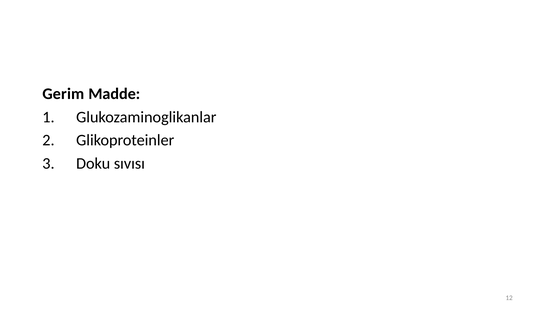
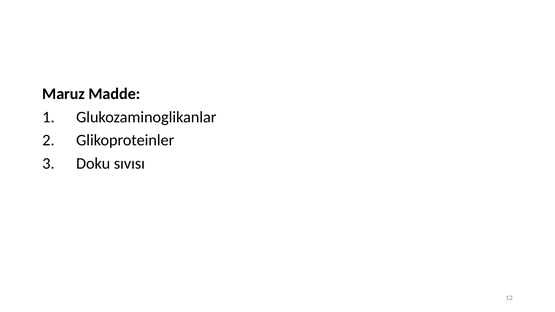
Gerim: Gerim -> Maruz
